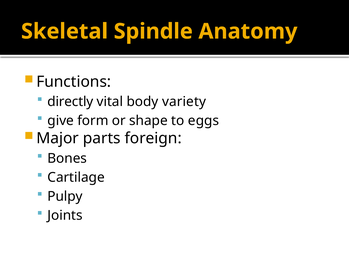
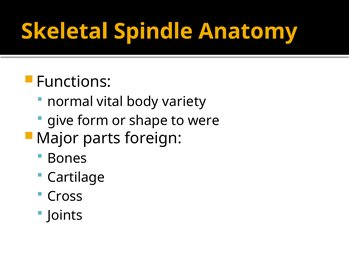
directly: directly -> normal
eggs: eggs -> were
Pulpy: Pulpy -> Cross
